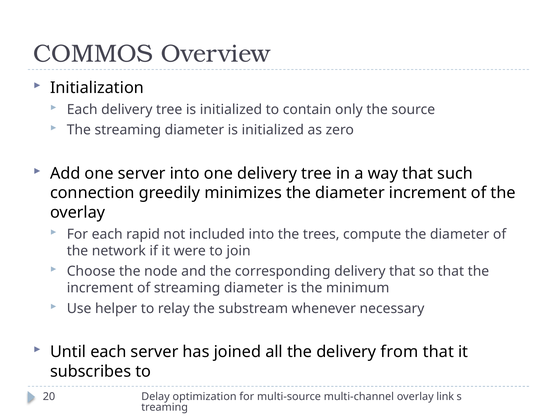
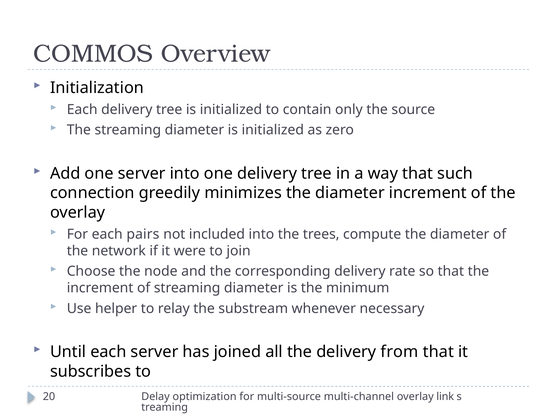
rapid: rapid -> pairs
delivery that: that -> rate
